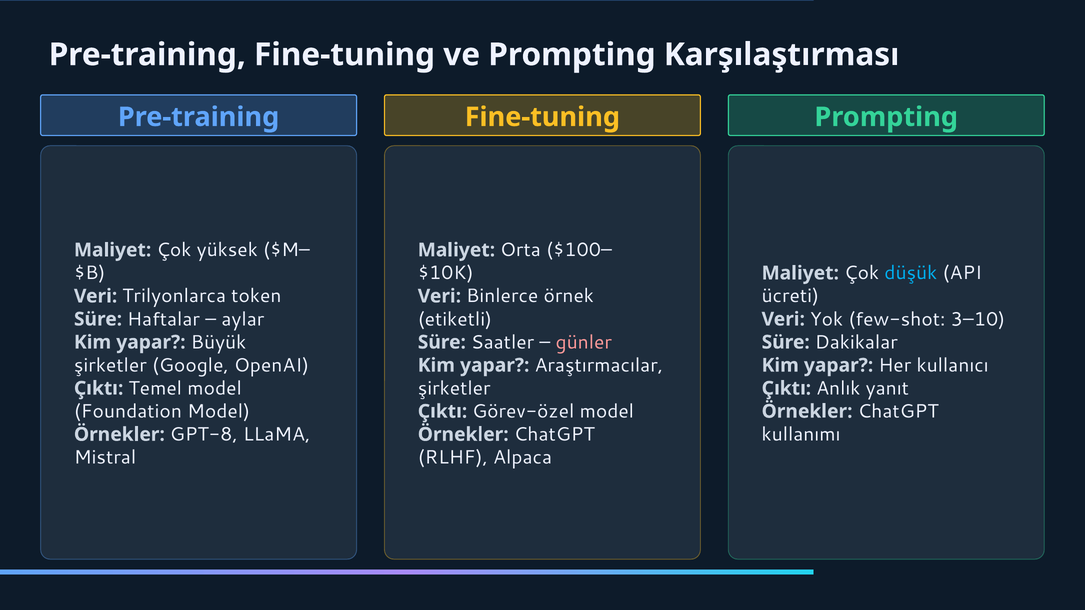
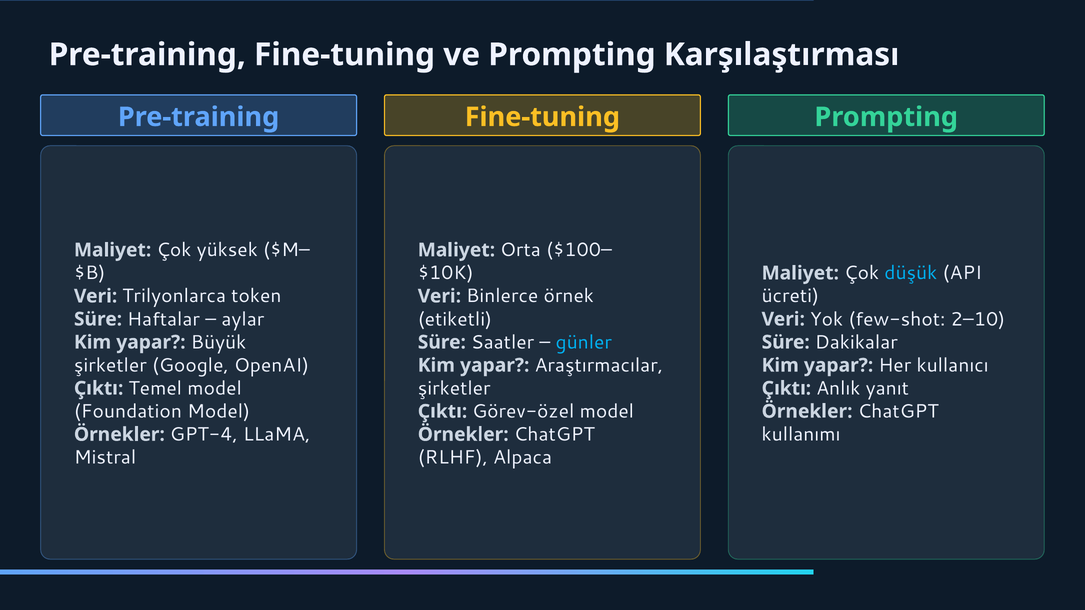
3–10: 3–10 -> 2–10
günler colour: pink -> light blue
GPT-8: GPT-8 -> GPT-4
